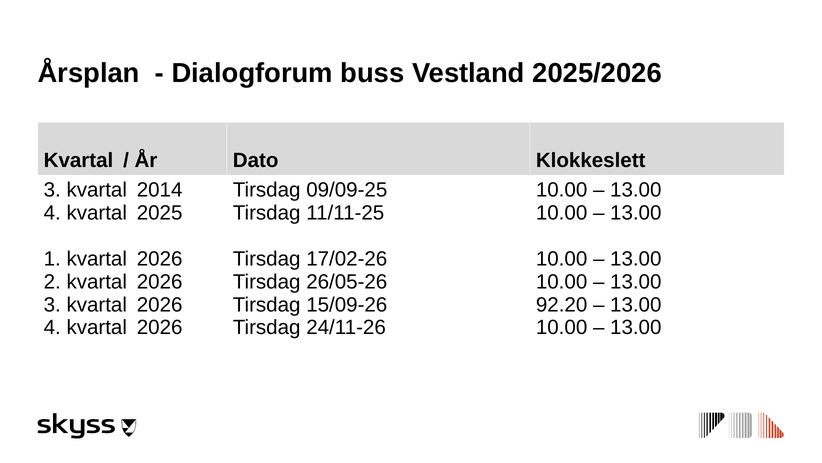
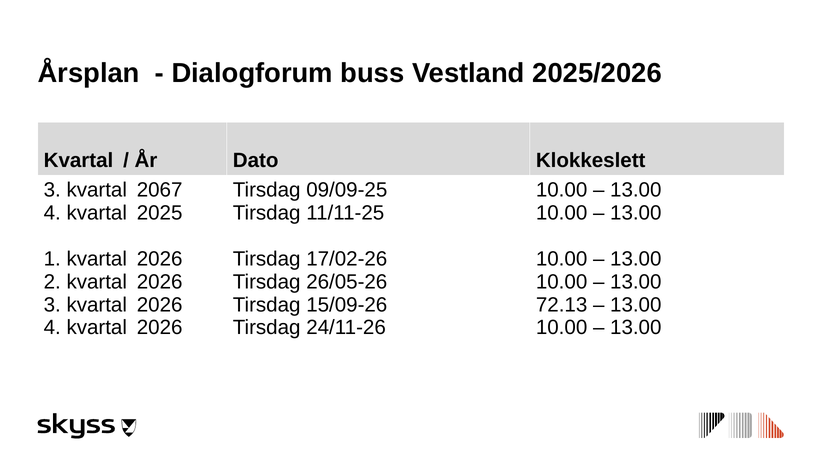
2014: 2014 -> 2067
92.20: 92.20 -> 72.13
